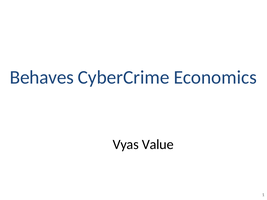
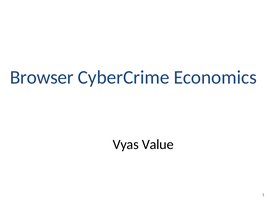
Behaves: Behaves -> Browser
